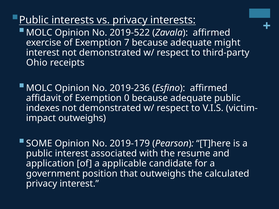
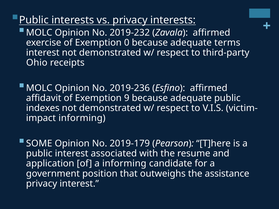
2019-522: 2019-522 -> 2019-232
7: 7 -> 0
might: might -> terms
0: 0 -> 9
outweighs at (82, 118): outweighs -> informing
a applicable: applicable -> informing
calculated: calculated -> assistance
